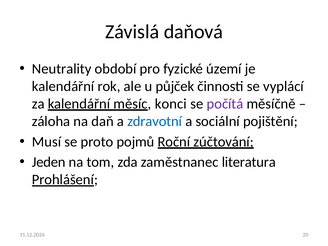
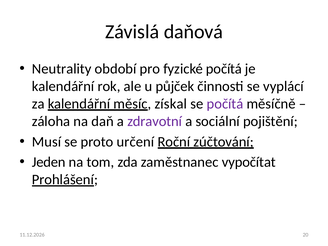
fyzické území: území -> počítá
konci: konci -> získal
zdravotní colour: blue -> purple
pojmů: pojmů -> určení
literatura: literatura -> vypočítat
